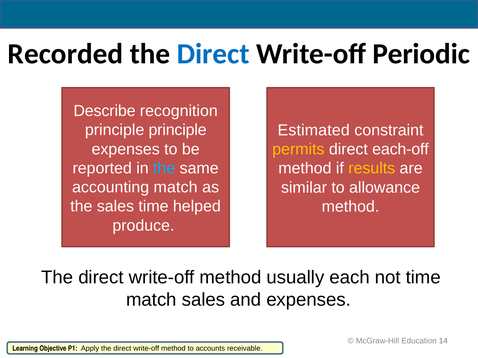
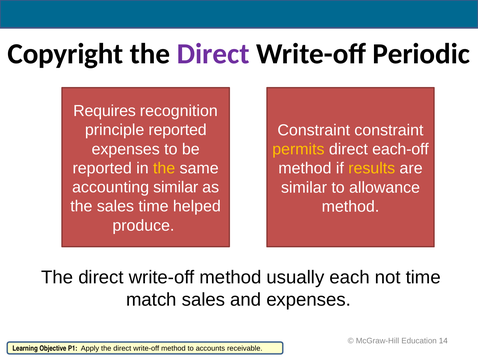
Recorded: Recorded -> Copyright
Direct at (213, 54) colour: blue -> purple
Describe: Describe -> Requires
principle principle: principle -> reported
Estimated at (314, 130): Estimated -> Constraint
the at (164, 168) colour: light blue -> yellow
accounting match: match -> similar
